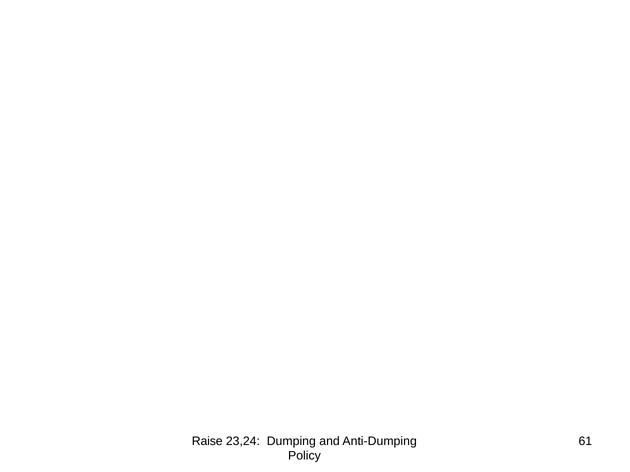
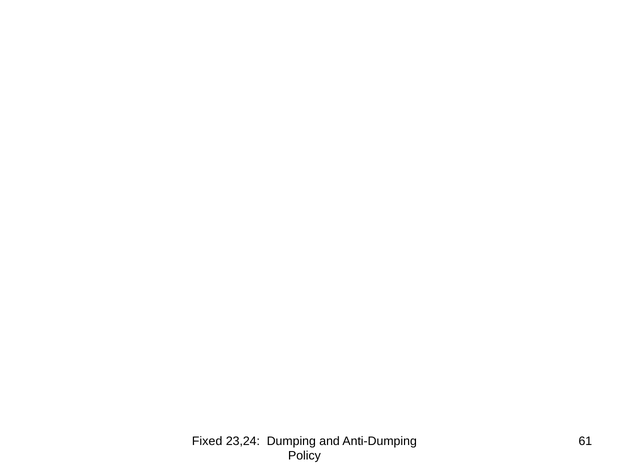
Raise: Raise -> Fixed
